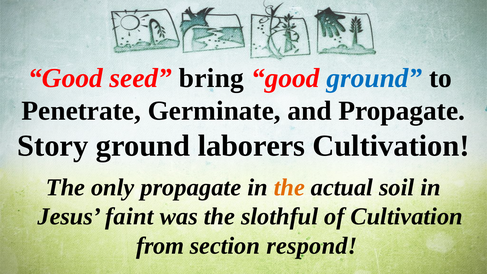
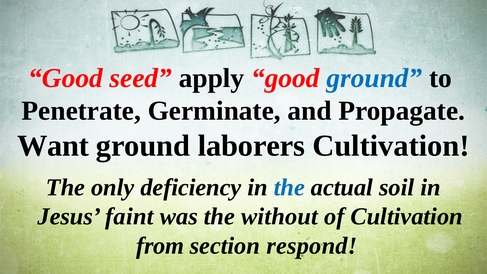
bring: bring -> apply
Story: Story -> Want
only propagate: propagate -> deficiency
the at (289, 187) colour: orange -> blue
slothful: slothful -> without
